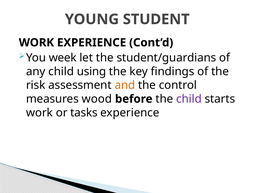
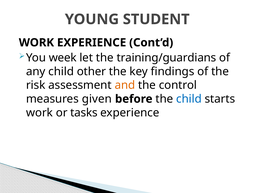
student/guardians: student/guardians -> training/guardians
using: using -> other
wood: wood -> given
child at (189, 99) colour: purple -> blue
